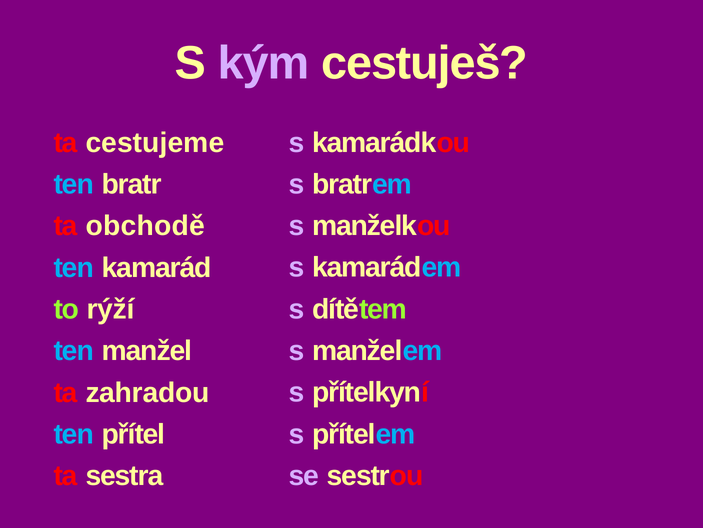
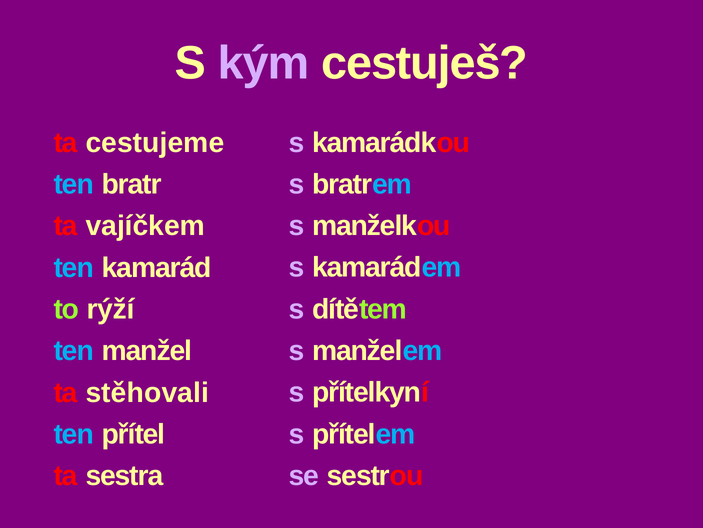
obchodě: obchodě -> vajíčkem
zahradou: zahradou -> stěhovali
